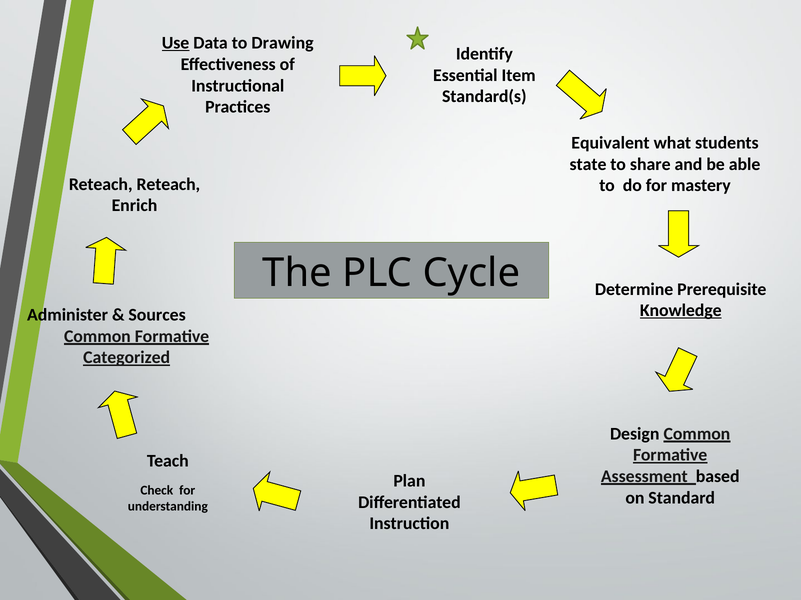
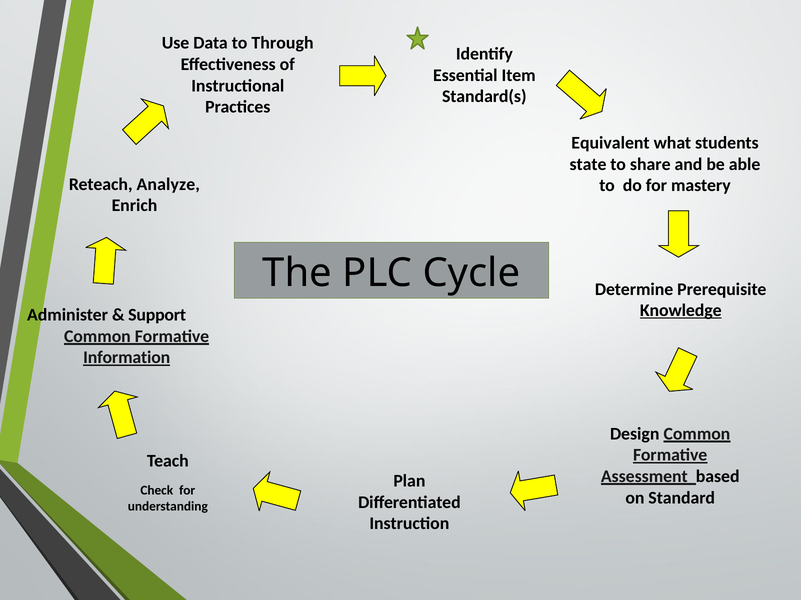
Use underline: present -> none
Drawing: Drawing -> Through
Reteach Reteach: Reteach -> Analyze
Sources: Sources -> Support
Categorized: Categorized -> Information
